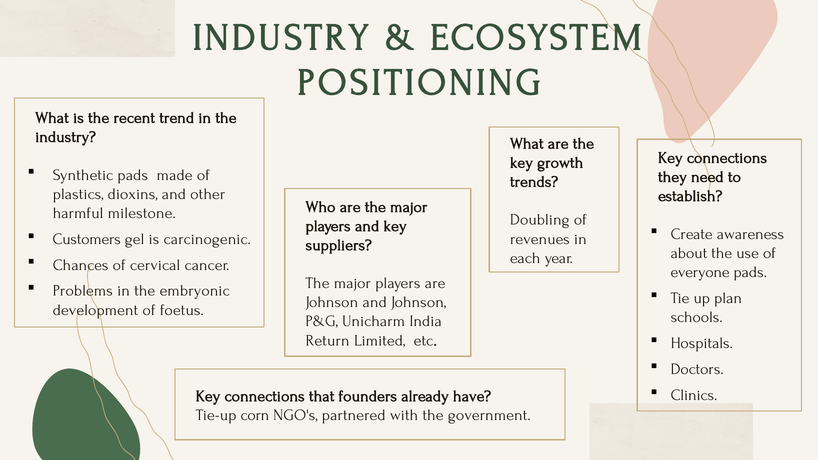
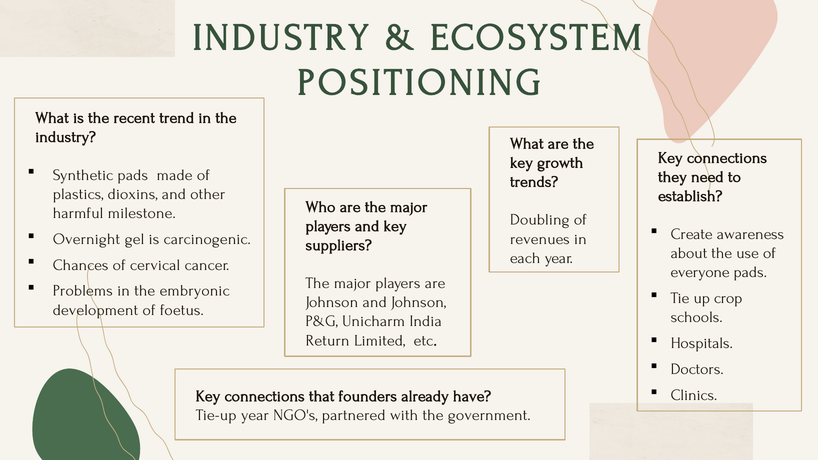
Customers: Customers -> Overnight
plan: plan -> crop
Tie-up corn: corn -> year
